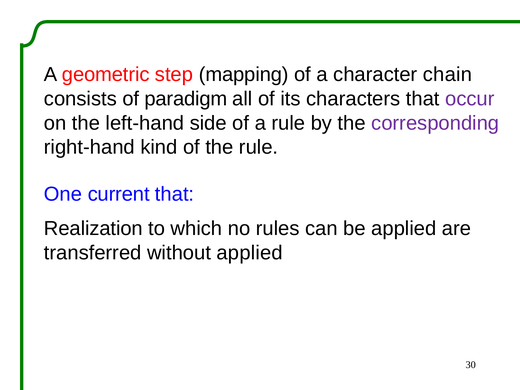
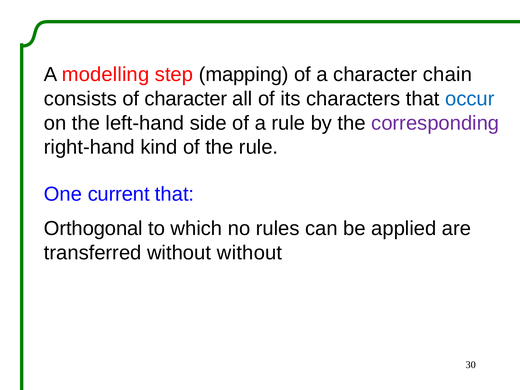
geometric: geometric -> modelling
of paradigm: paradigm -> character
occur colour: purple -> blue
Realization: Realization -> Orthogonal
without applied: applied -> without
